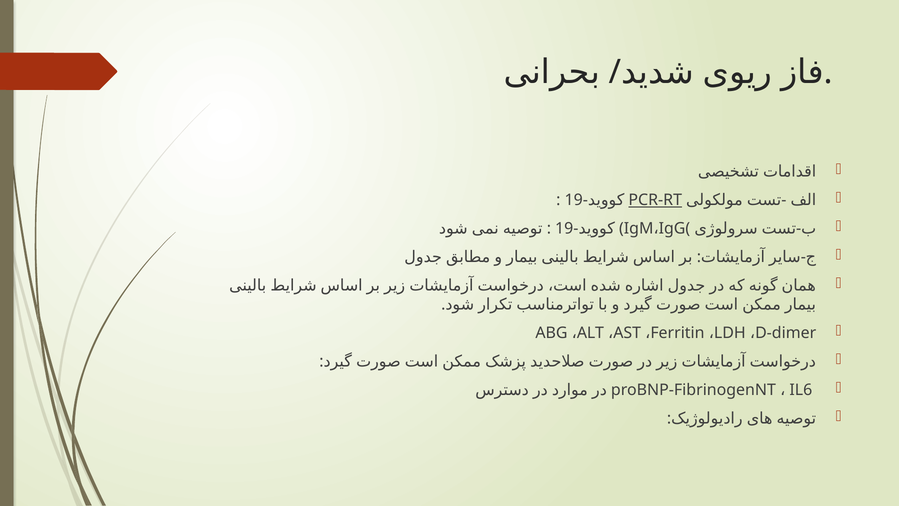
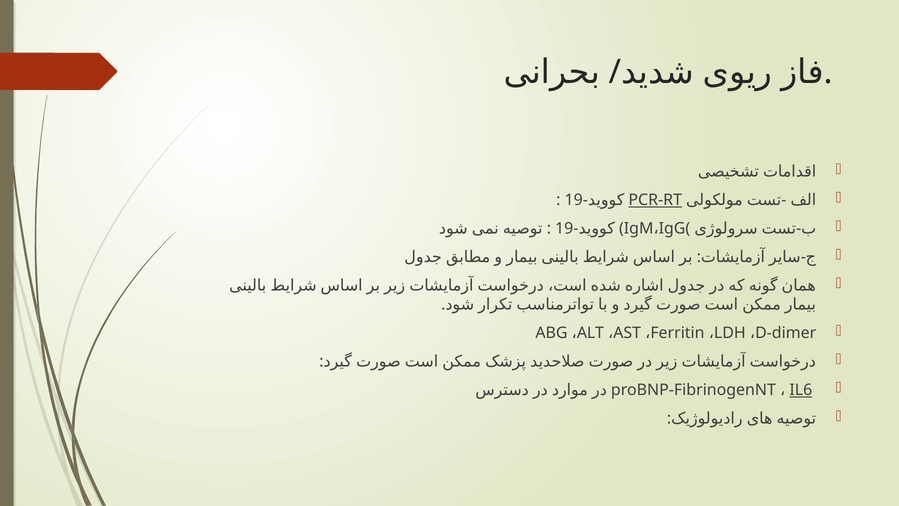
IL6 underline: none -> present
